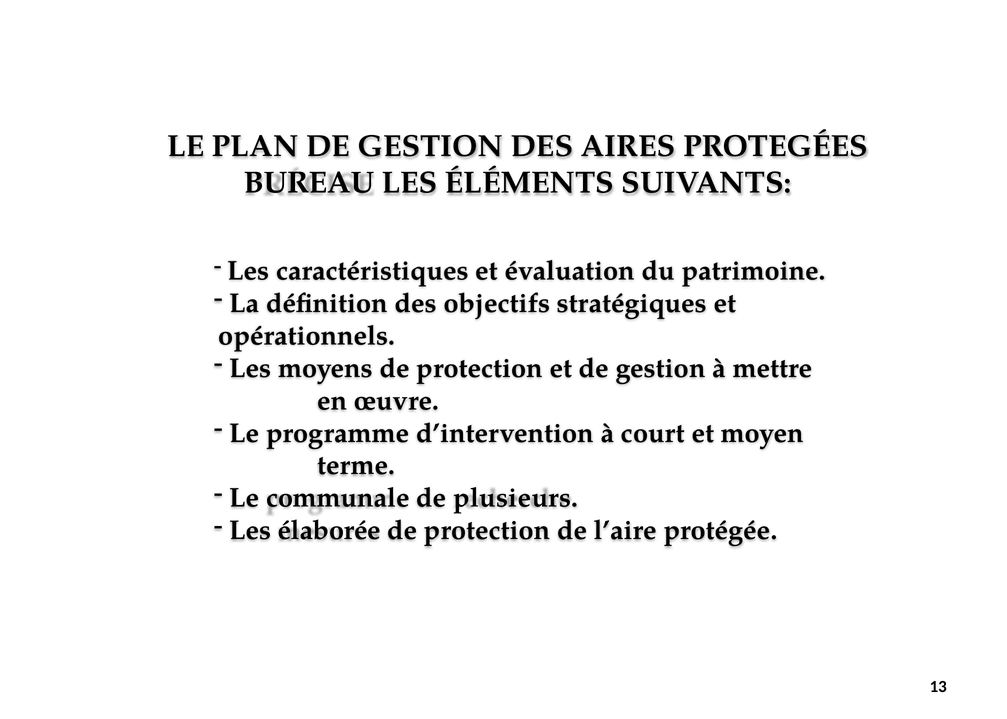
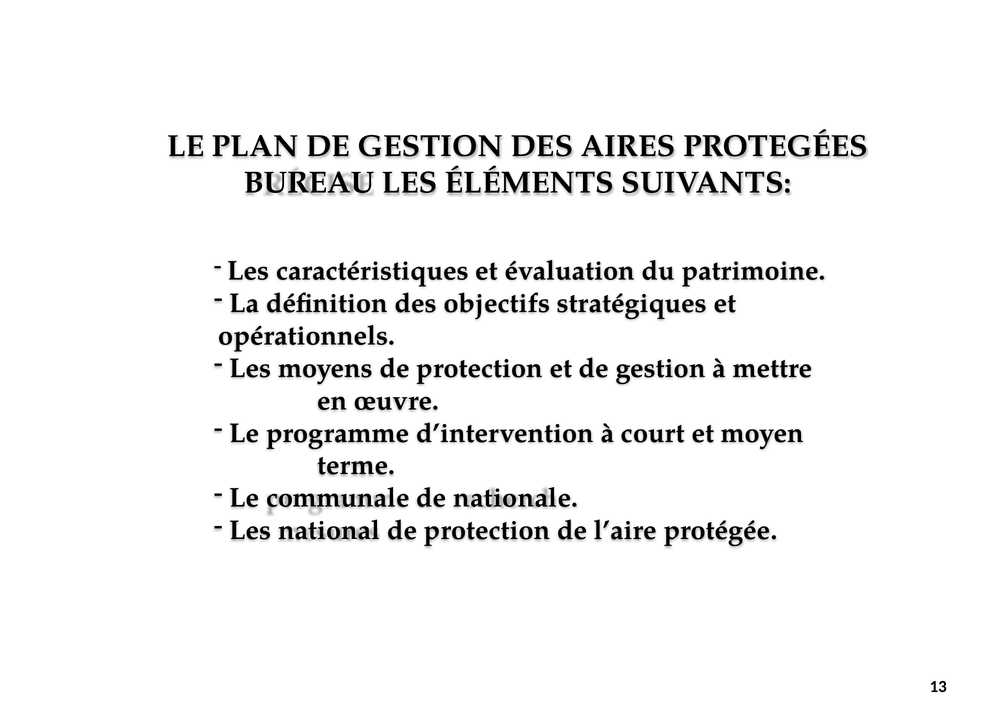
plusieurs: plusieurs -> nationale
élaborée: élaborée -> national
